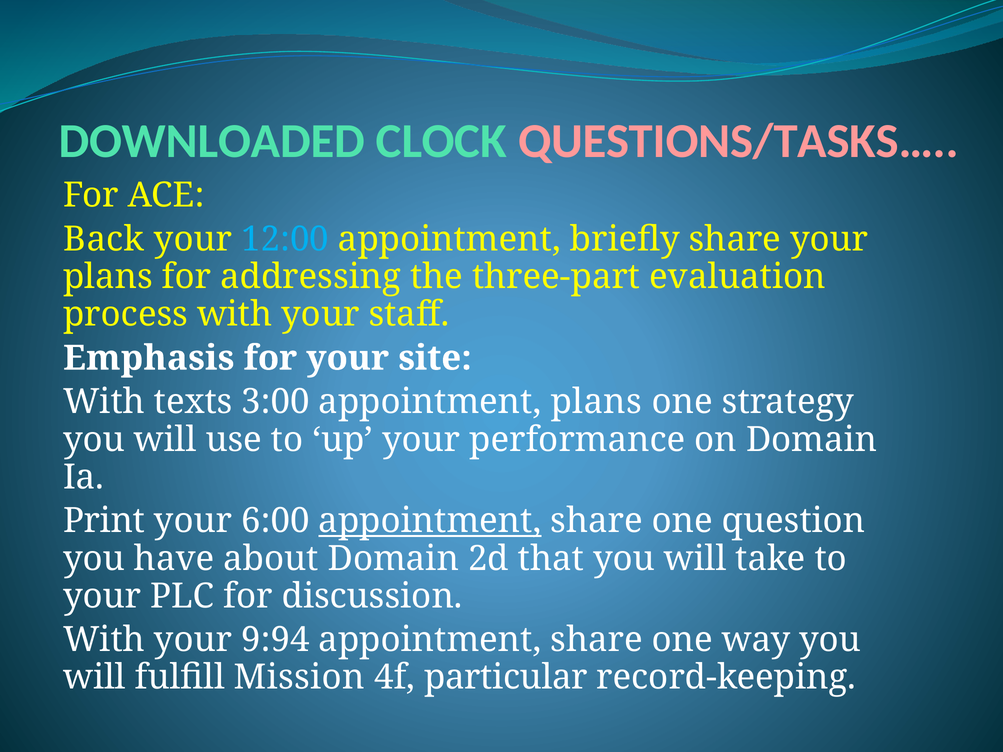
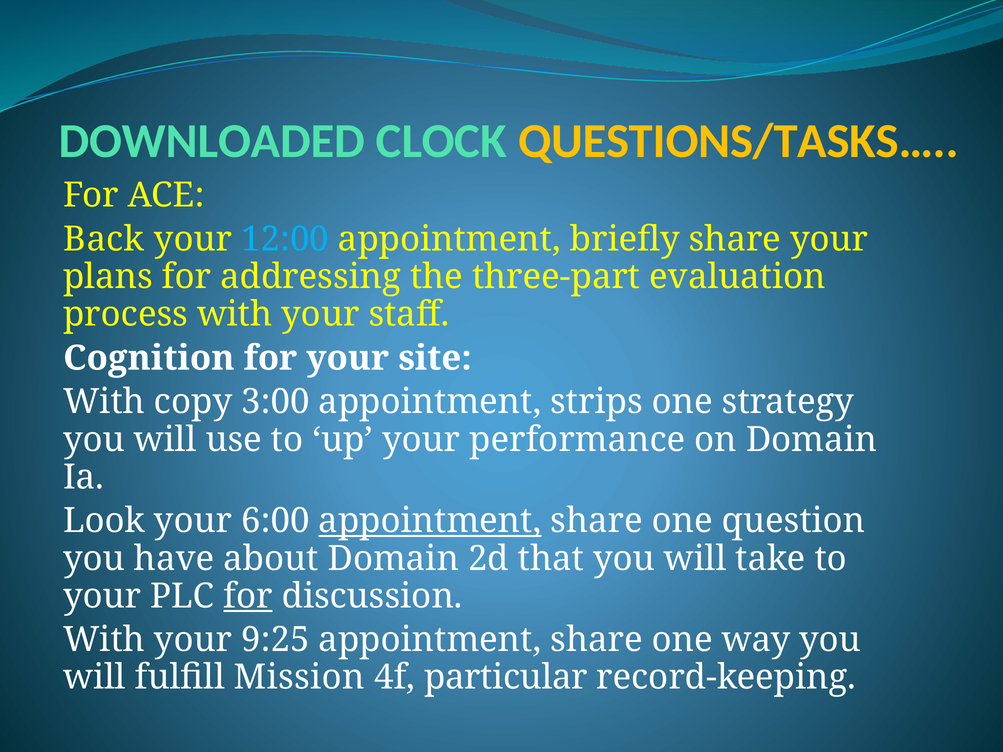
QUESTIONS/TASKS… colour: pink -> yellow
Emphasis: Emphasis -> Cognition
texts: texts -> copy
appointment plans: plans -> strips
Print: Print -> Look
for at (248, 596) underline: none -> present
9:94: 9:94 -> 9:25
